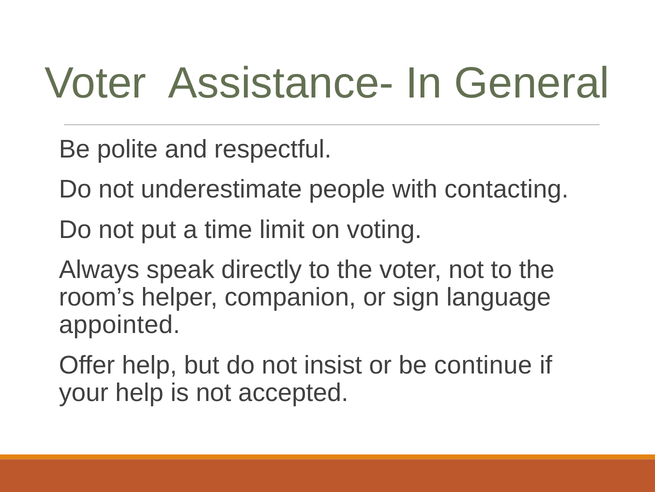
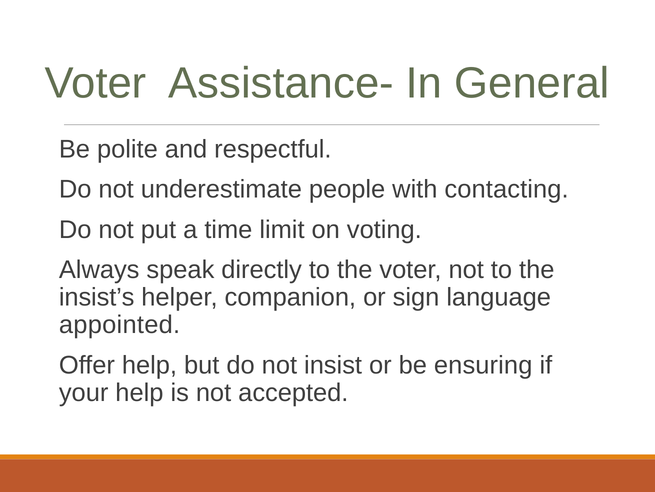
room’s: room’s -> insist’s
continue: continue -> ensuring
